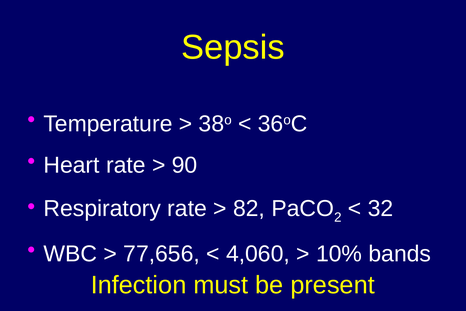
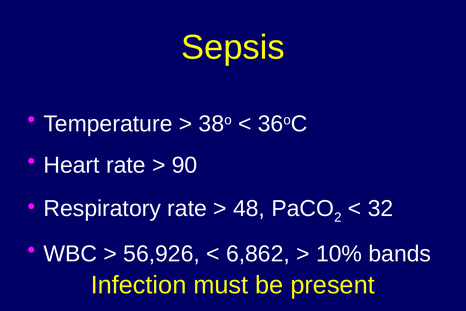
82: 82 -> 48
77,656: 77,656 -> 56,926
4,060: 4,060 -> 6,862
